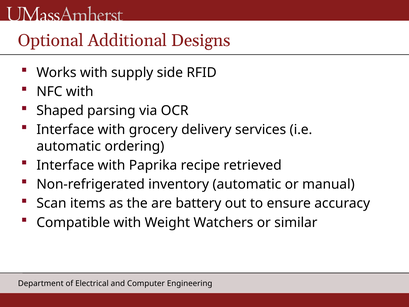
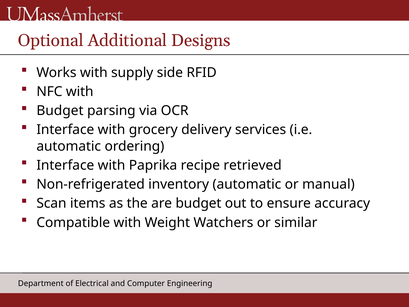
Shaped at (60, 111): Shaped -> Budget
are battery: battery -> budget
